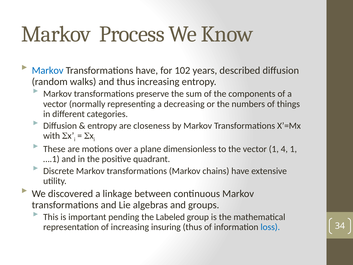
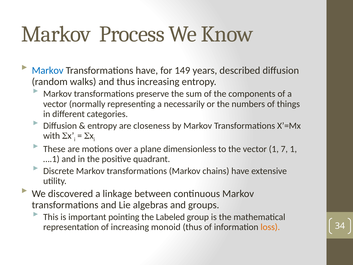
102: 102 -> 149
decreasing: decreasing -> necessarily
4: 4 -> 7
pending: pending -> pointing
insuring: insuring -> monoid
loss colour: blue -> orange
